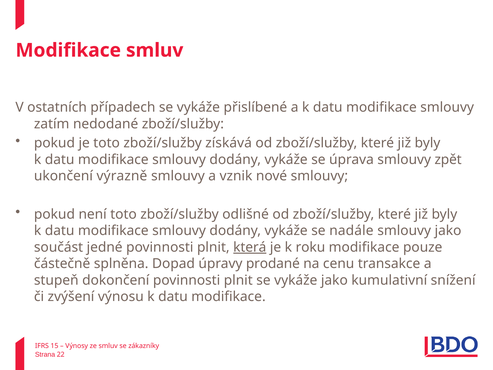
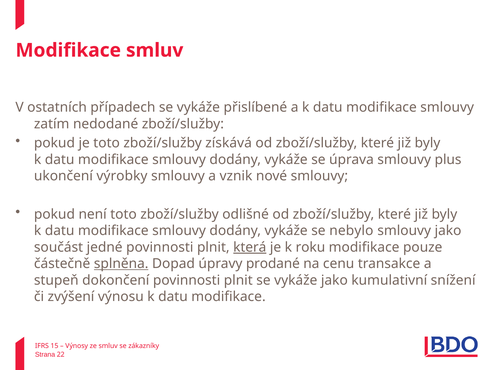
zpět: zpět -> plus
výrazně: výrazně -> výrobky
nadále: nadále -> nebylo
splněna underline: none -> present
